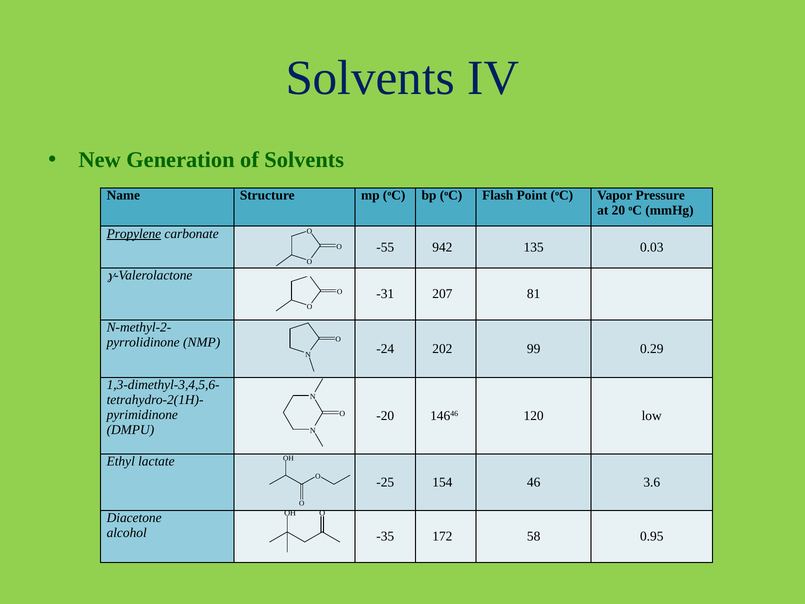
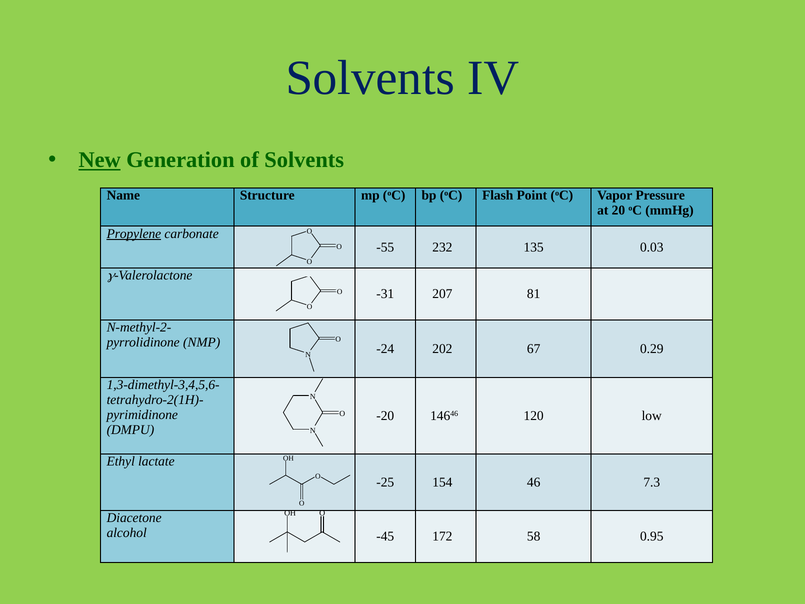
New underline: none -> present
942: 942 -> 232
99: 99 -> 67
3.6: 3.6 -> 7.3
-35: -35 -> -45
